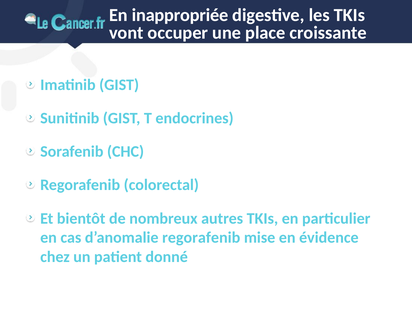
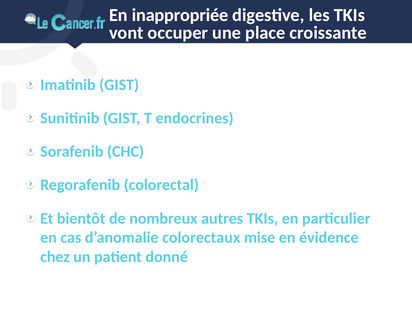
d’anomalie regorafenib: regorafenib -> colorectaux
